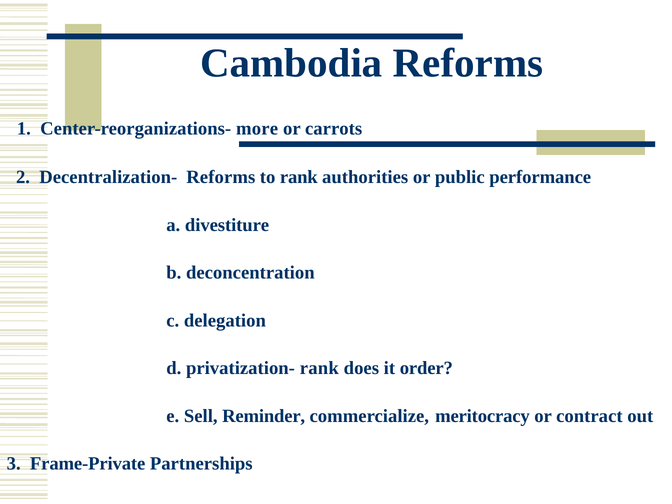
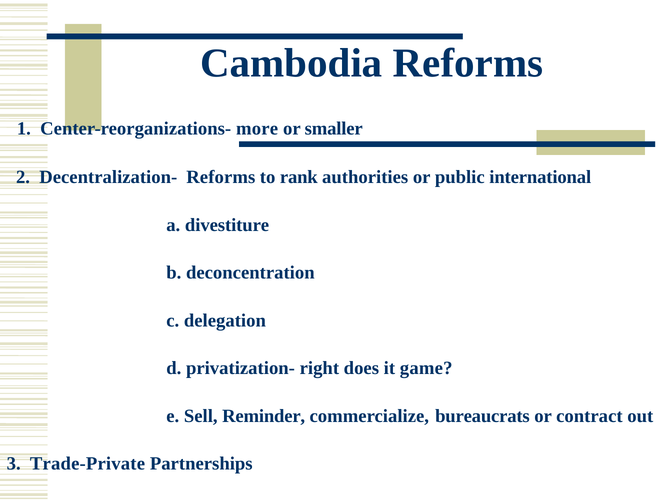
carrots: carrots -> smaller
performance: performance -> international
privatization- rank: rank -> right
order: order -> game
meritocracy: meritocracy -> bureaucrats
Frame-Private: Frame-Private -> Trade-Private
